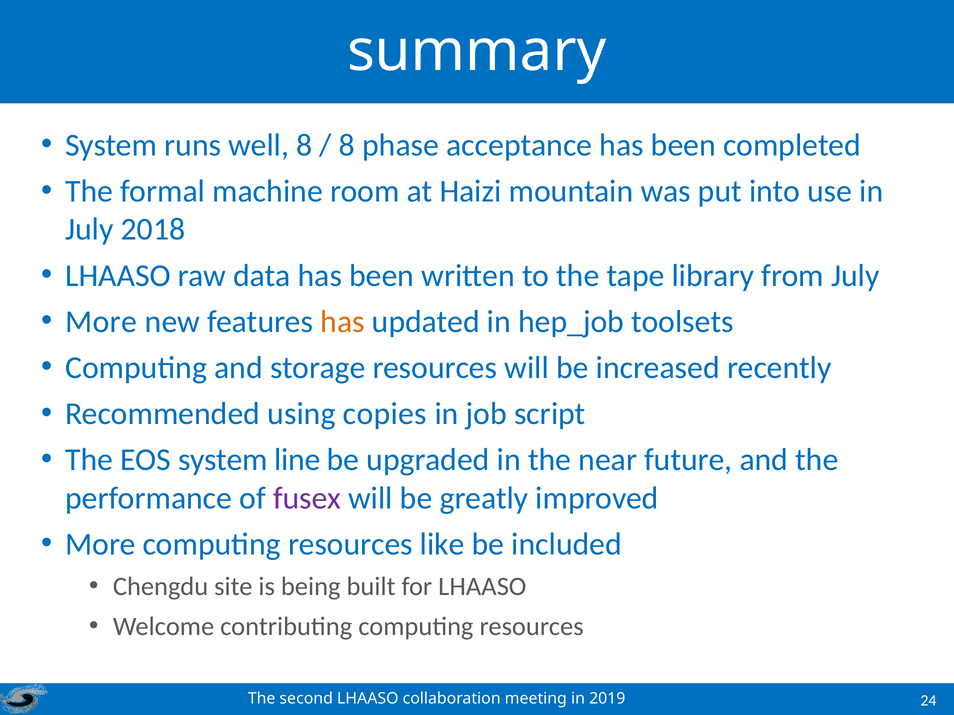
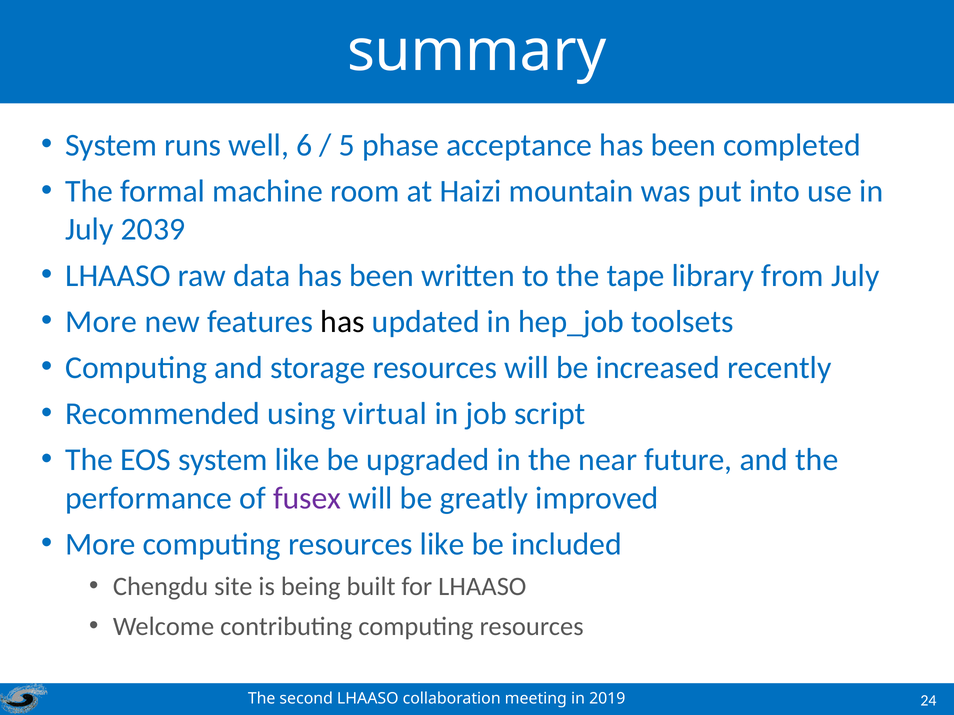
well 8: 8 -> 6
8 at (347, 145): 8 -> 5
2018: 2018 -> 2039
has at (343, 322) colour: orange -> black
copies: copies -> virtual
system line: line -> like
